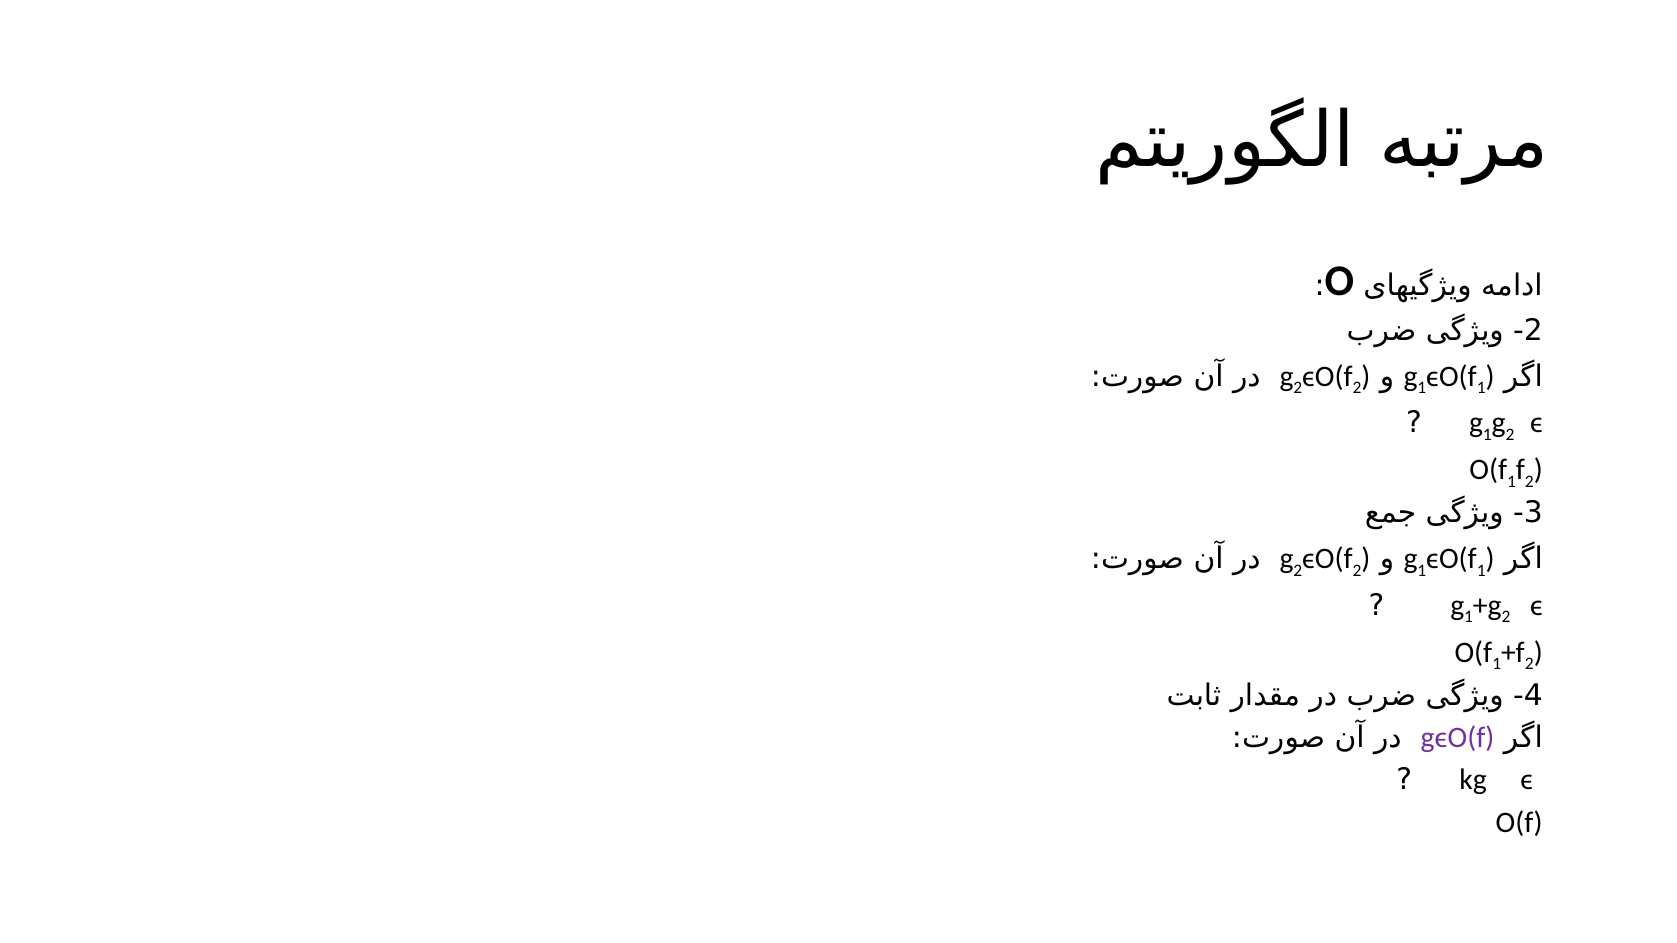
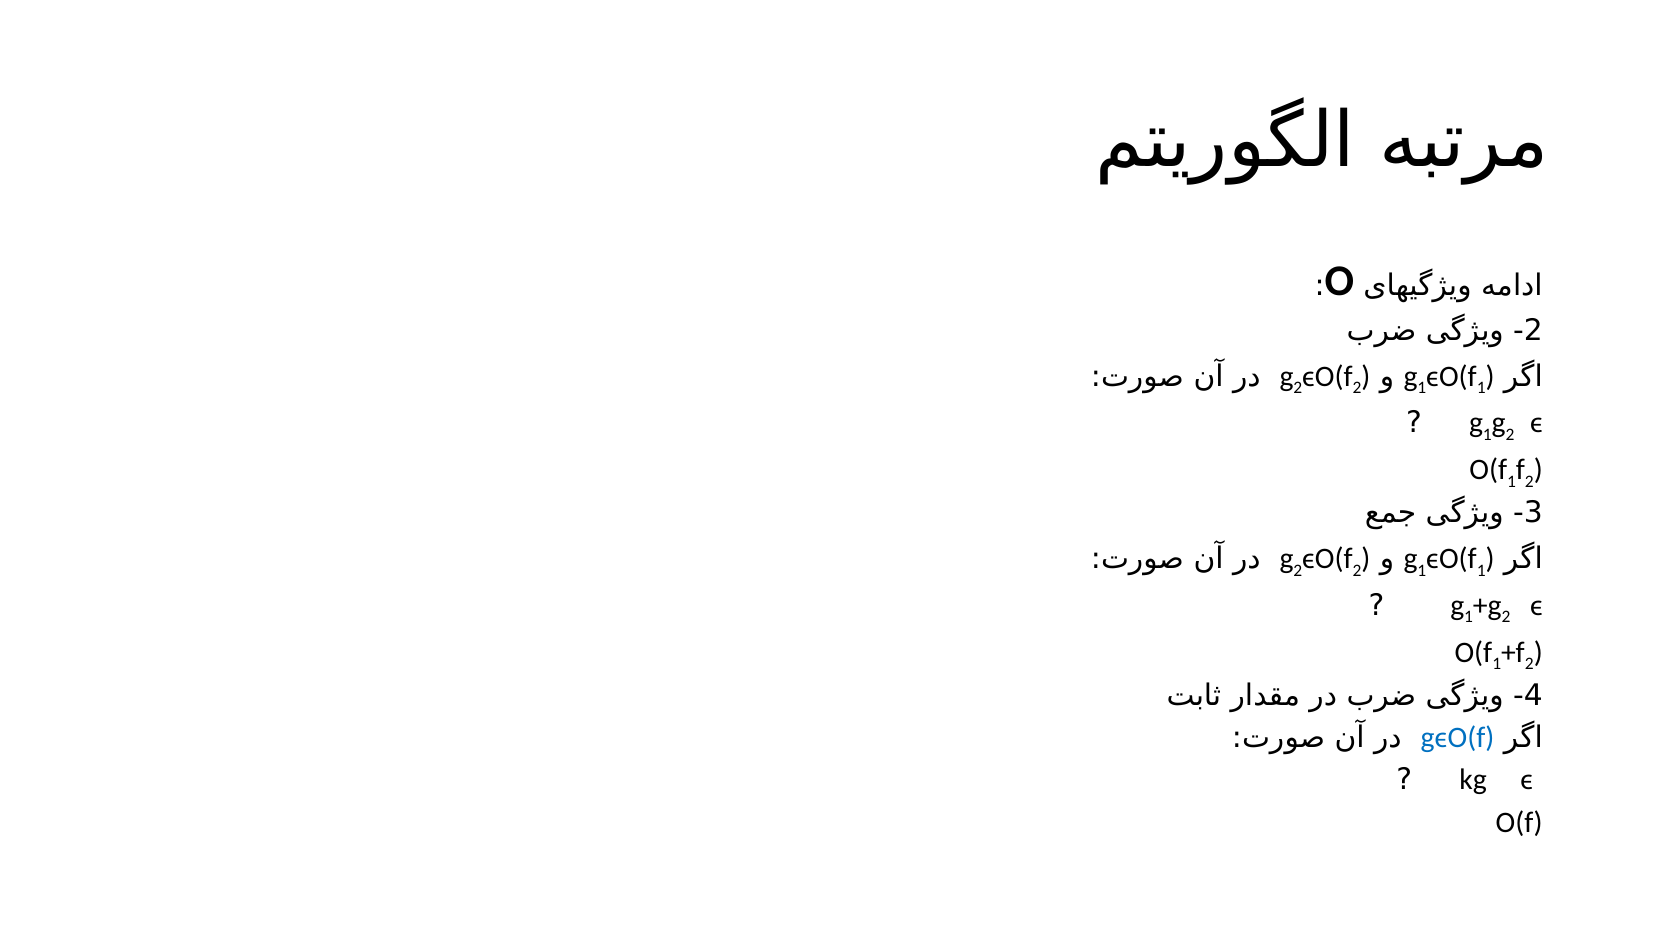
gϵO(f colour: purple -> blue
